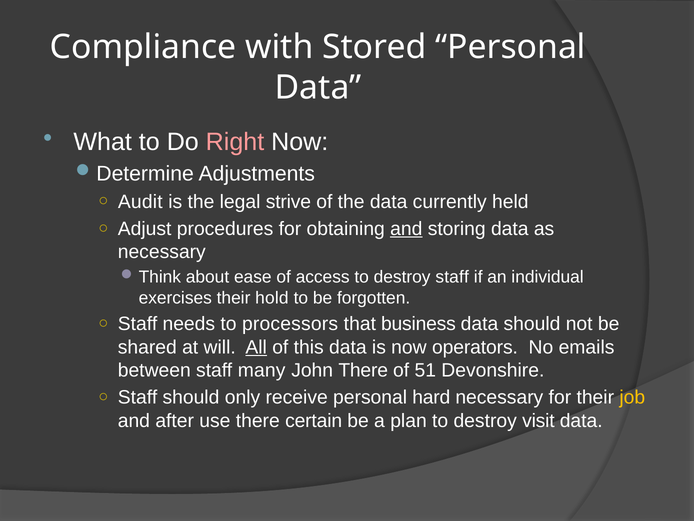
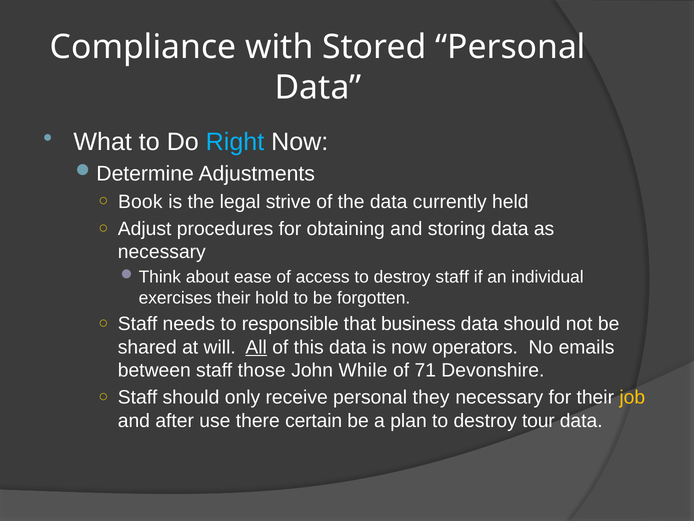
Right colour: pink -> light blue
Audit: Audit -> Book
and at (406, 228) underline: present -> none
processors: processors -> responsible
many: many -> those
John There: There -> While
51: 51 -> 71
hard: hard -> they
visit: visit -> tour
